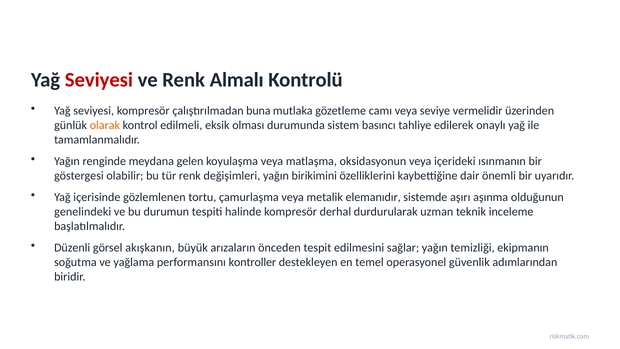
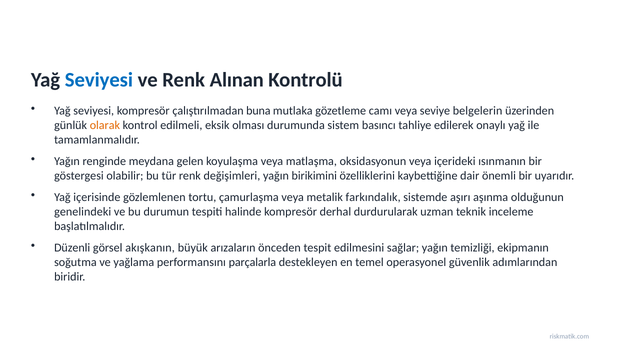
Seviyesi at (99, 80) colour: red -> blue
Almalı: Almalı -> Alınan
vermelidir: vermelidir -> belgelerin
elemanıdır: elemanıdır -> farkındalık
kontroller: kontroller -> parçalarla
